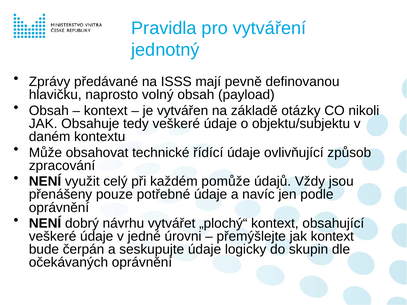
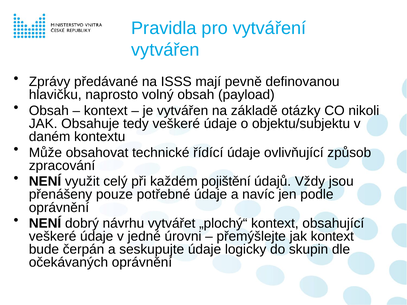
jednotný at (165, 50): jednotný -> vytvářen
pomůže: pomůže -> pojištění
